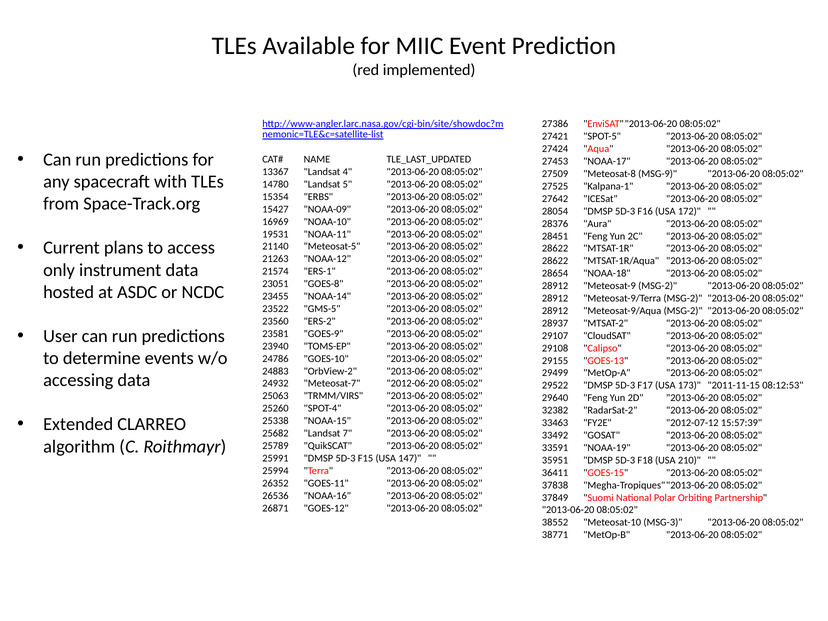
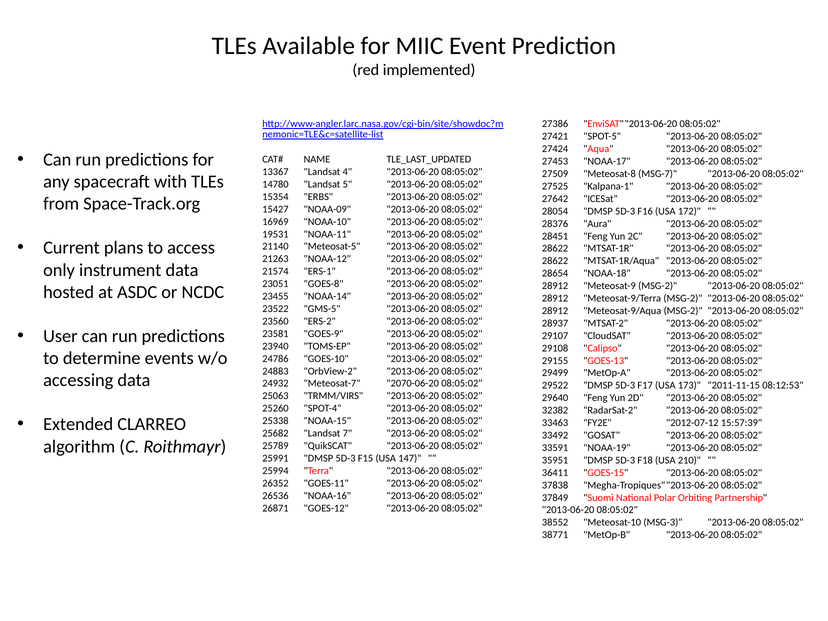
MSG-9: MSG-9 -> MSG-7
2012-06-20: 2012-06-20 -> 2070-06-20
